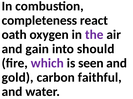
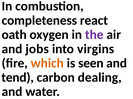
gain: gain -> jobs
should: should -> virgins
which colour: purple -> orange
gold: gold -> tend
faithful: faithful -> dealing
